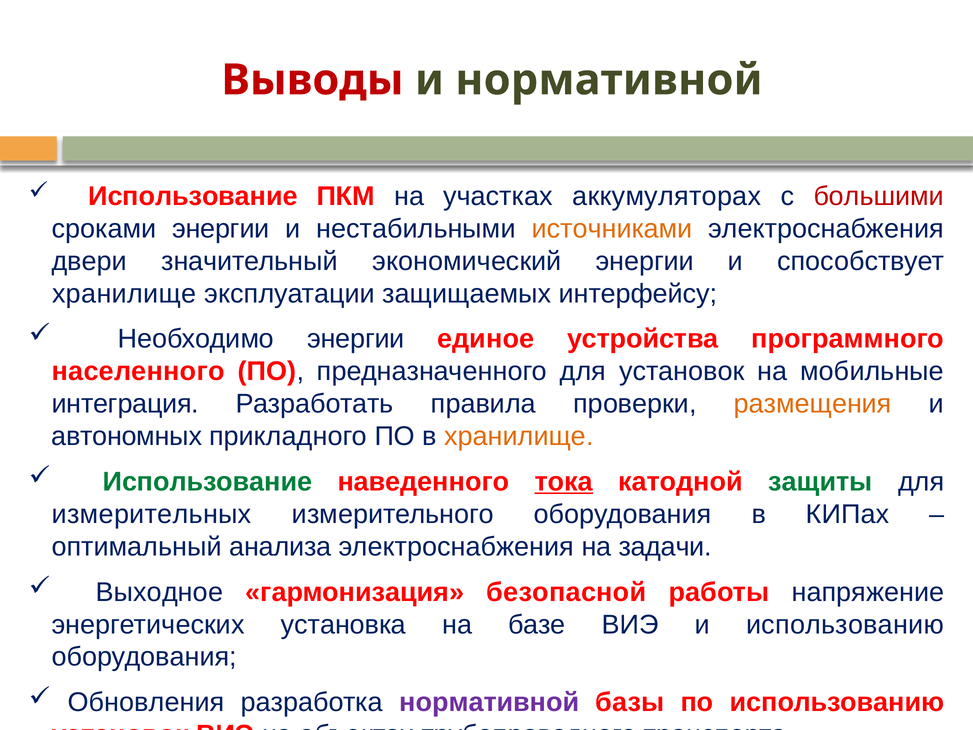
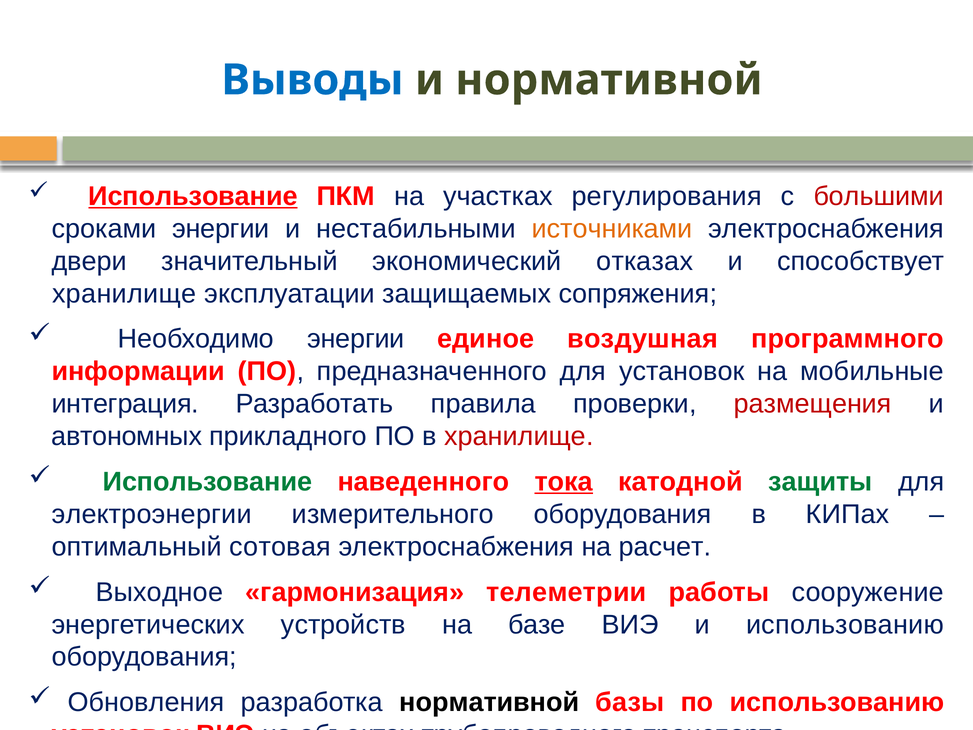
Выводы colour: red -> blue
Использование at (193, 196) underline: none -> present
аккумуляторах: аккумуляторах -> регулирования
экономический энергии: энергии -> отказах
интерфейсу: интерфейсу -> сопряжения
устройства: устройства -> воздушная
населенного: населенного -> информации
размещения colour: orange -> red
хранилище at (519, 436) colour: orange -> red
измерительных: измерительных -> электроэнергии
анализа: анализа -> сотовая
задачи: задачи -> расчет
безопасной: безопасной -> телеметрии
напряжение: напряжение -> сооружение
установка: установка -> устройств
нормативной at (489, 702) colour: purple -> black
